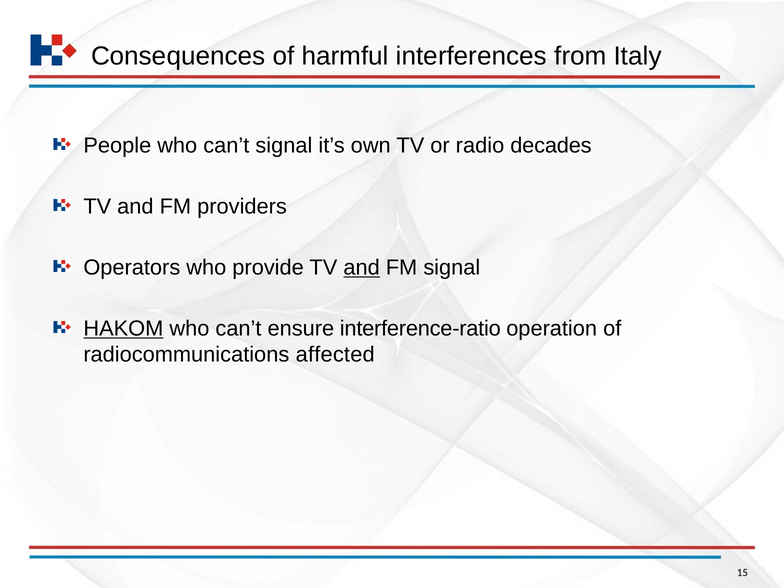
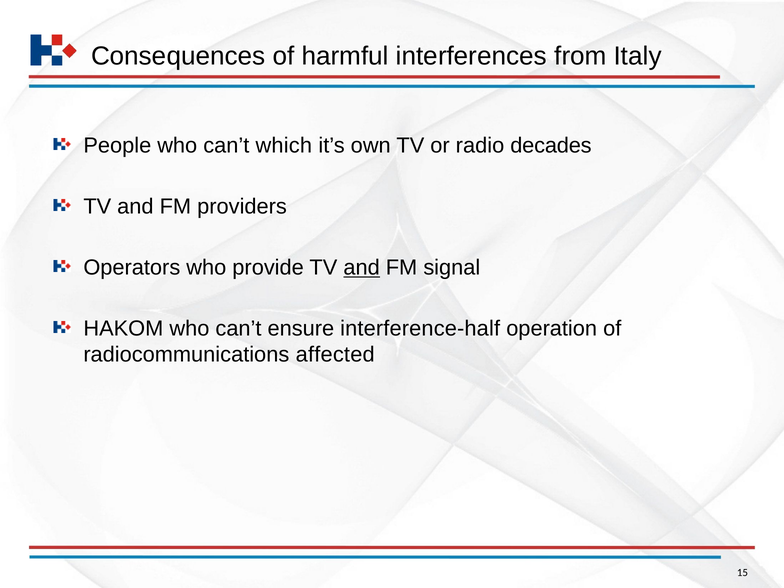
can’t signal: signal -> which
HAKOM underline: present -> none
interference-ratio: interference-ratio -> interference-half
